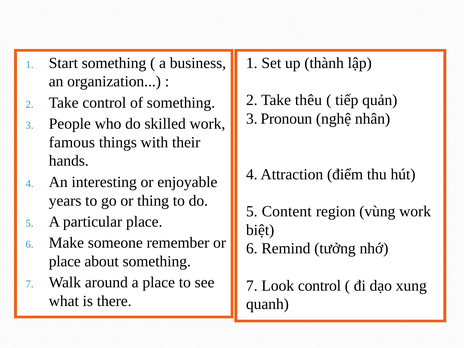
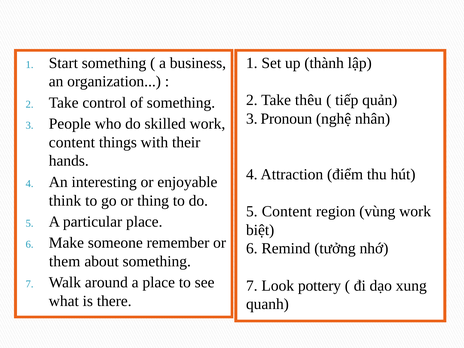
famous at (72, 142): famous -> content
years: years -> think
place at (65, 261): place -> them
Look control: control -> pottery
